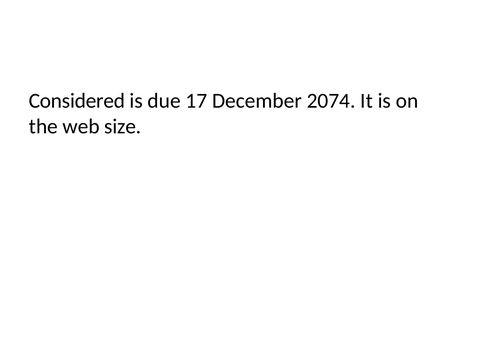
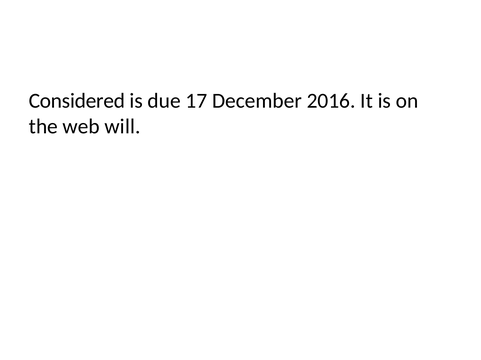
2074: 2074 -> 2016
size: size -> will
